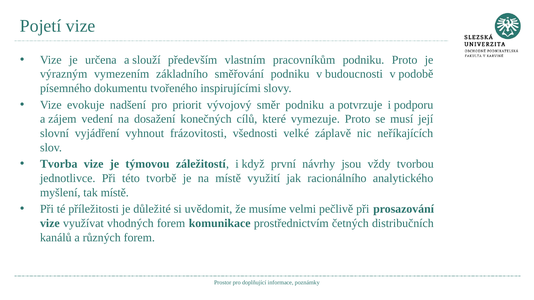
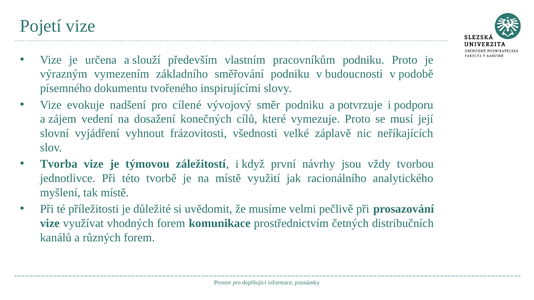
priorit: priorit -> cílené
